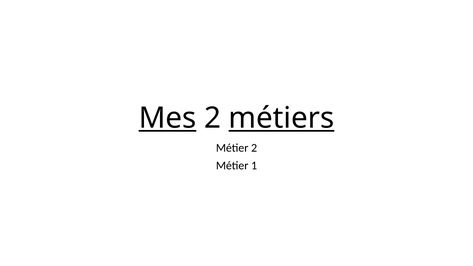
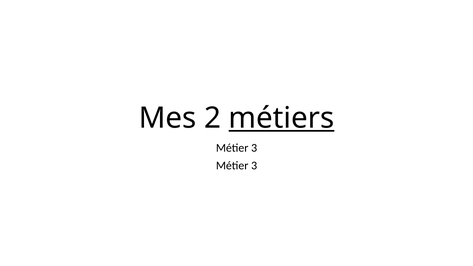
Mes underline: present -> none
2 at (254, 148): 2 -> 3
1 at (254, 166): 1 -> 3
